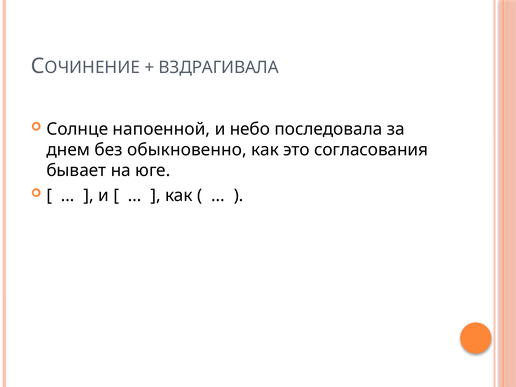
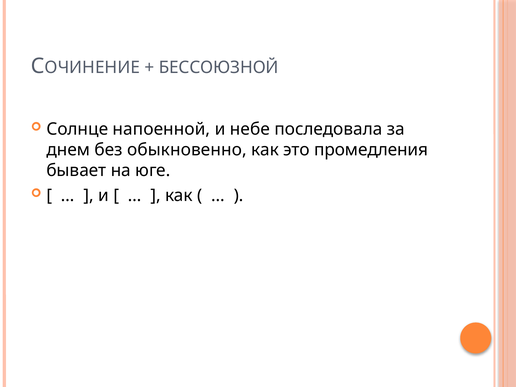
ВЗДРАГИВАЛА: ВЗДРАГИВАЛА -> БЕССОЮЗНОЙ
небо: небо -> небе
согласования: согласования -> промедления
